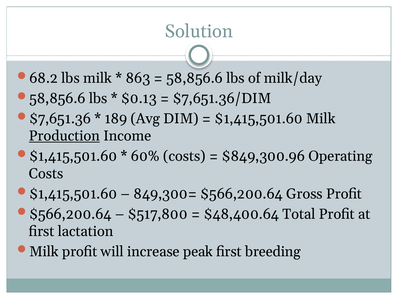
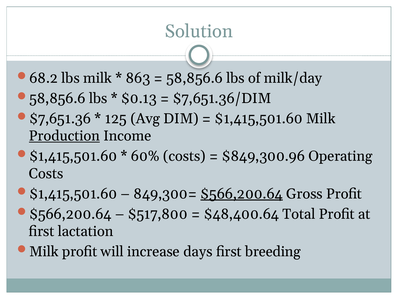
189: 189 -> 125
$566,200.64 at (242, 193) underline: none -> present
peak: peak -> days
